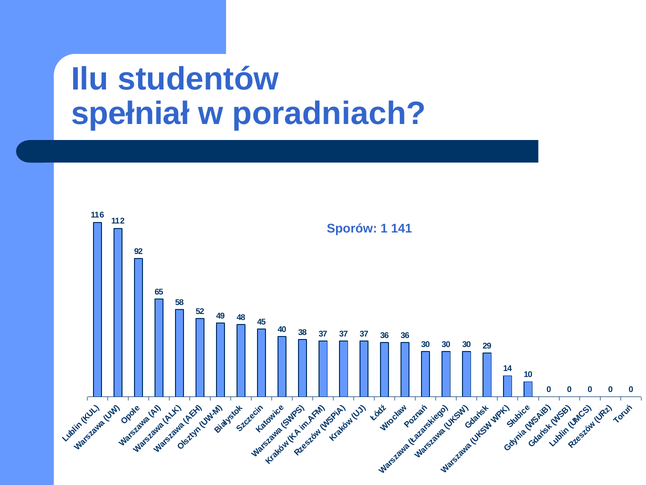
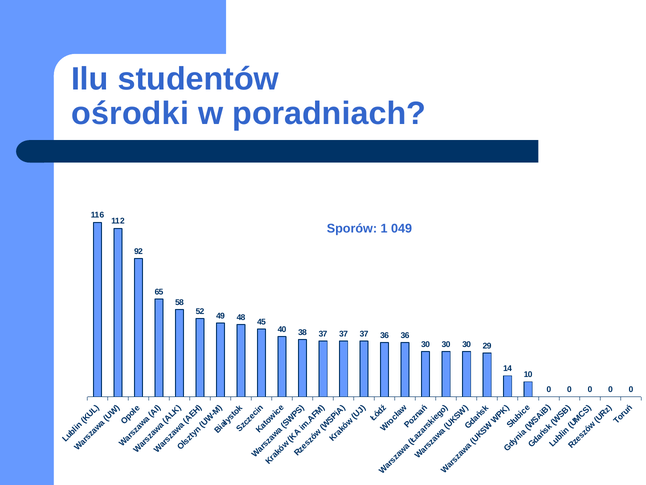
spełniał: spełniał -> ośrodki
141: 141 -> 049
